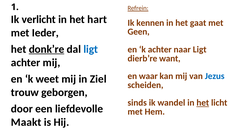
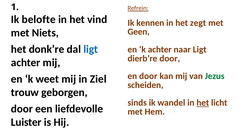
verlicht: verlicht -> belofte
hart: hart -> vind
gaat: gaat -> zegt
Ieder: Ieder -> Niets
donk’re underline: present -> none
dierb’re want: want -> door
en waar: waar -> door
Jezus colour: blue -> green
Maakt: Maakt -> Luister
